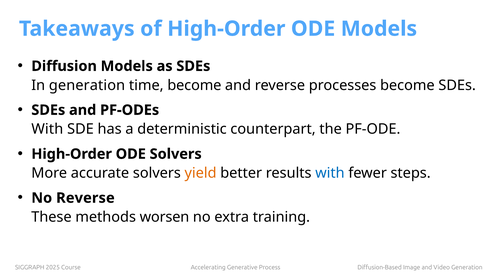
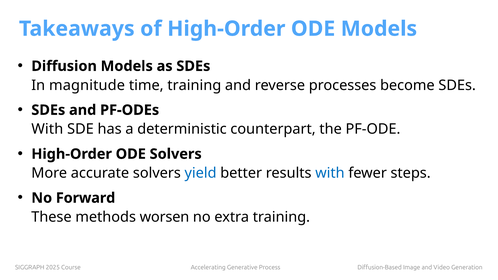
In generation: generation -> magnitude
time become: become -> training
yield colour: orange -> blue
No Reverse: Reverse -> Forward
